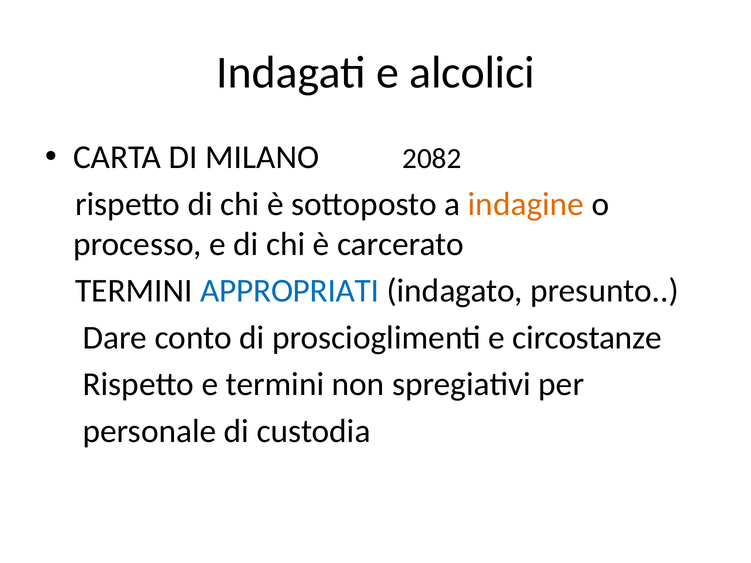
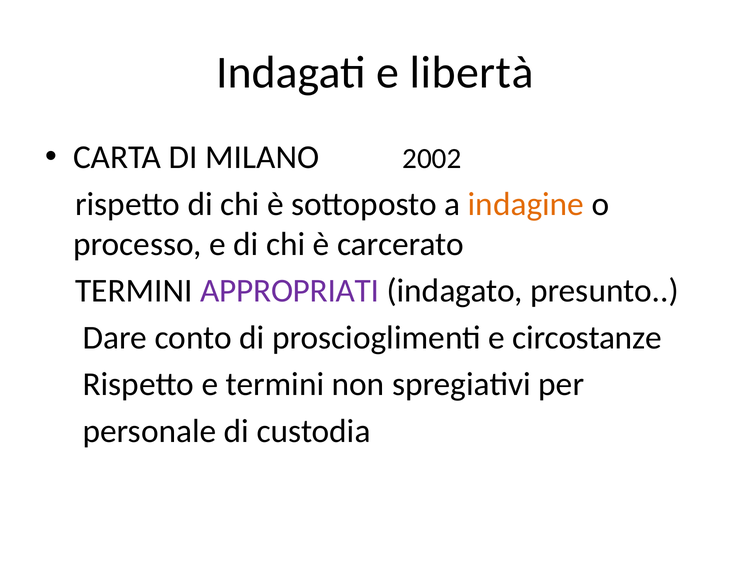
alcolici: alcolici -> libertà
2082: 2082 -> 2002
APPROPRIATI colour: blue -> purple
